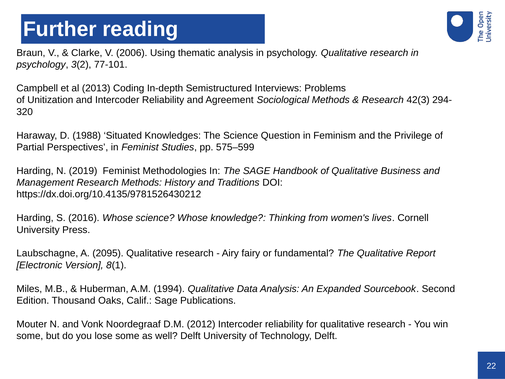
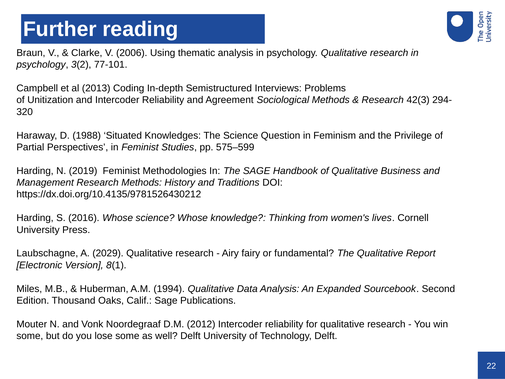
2095: 2095 -> 2029
